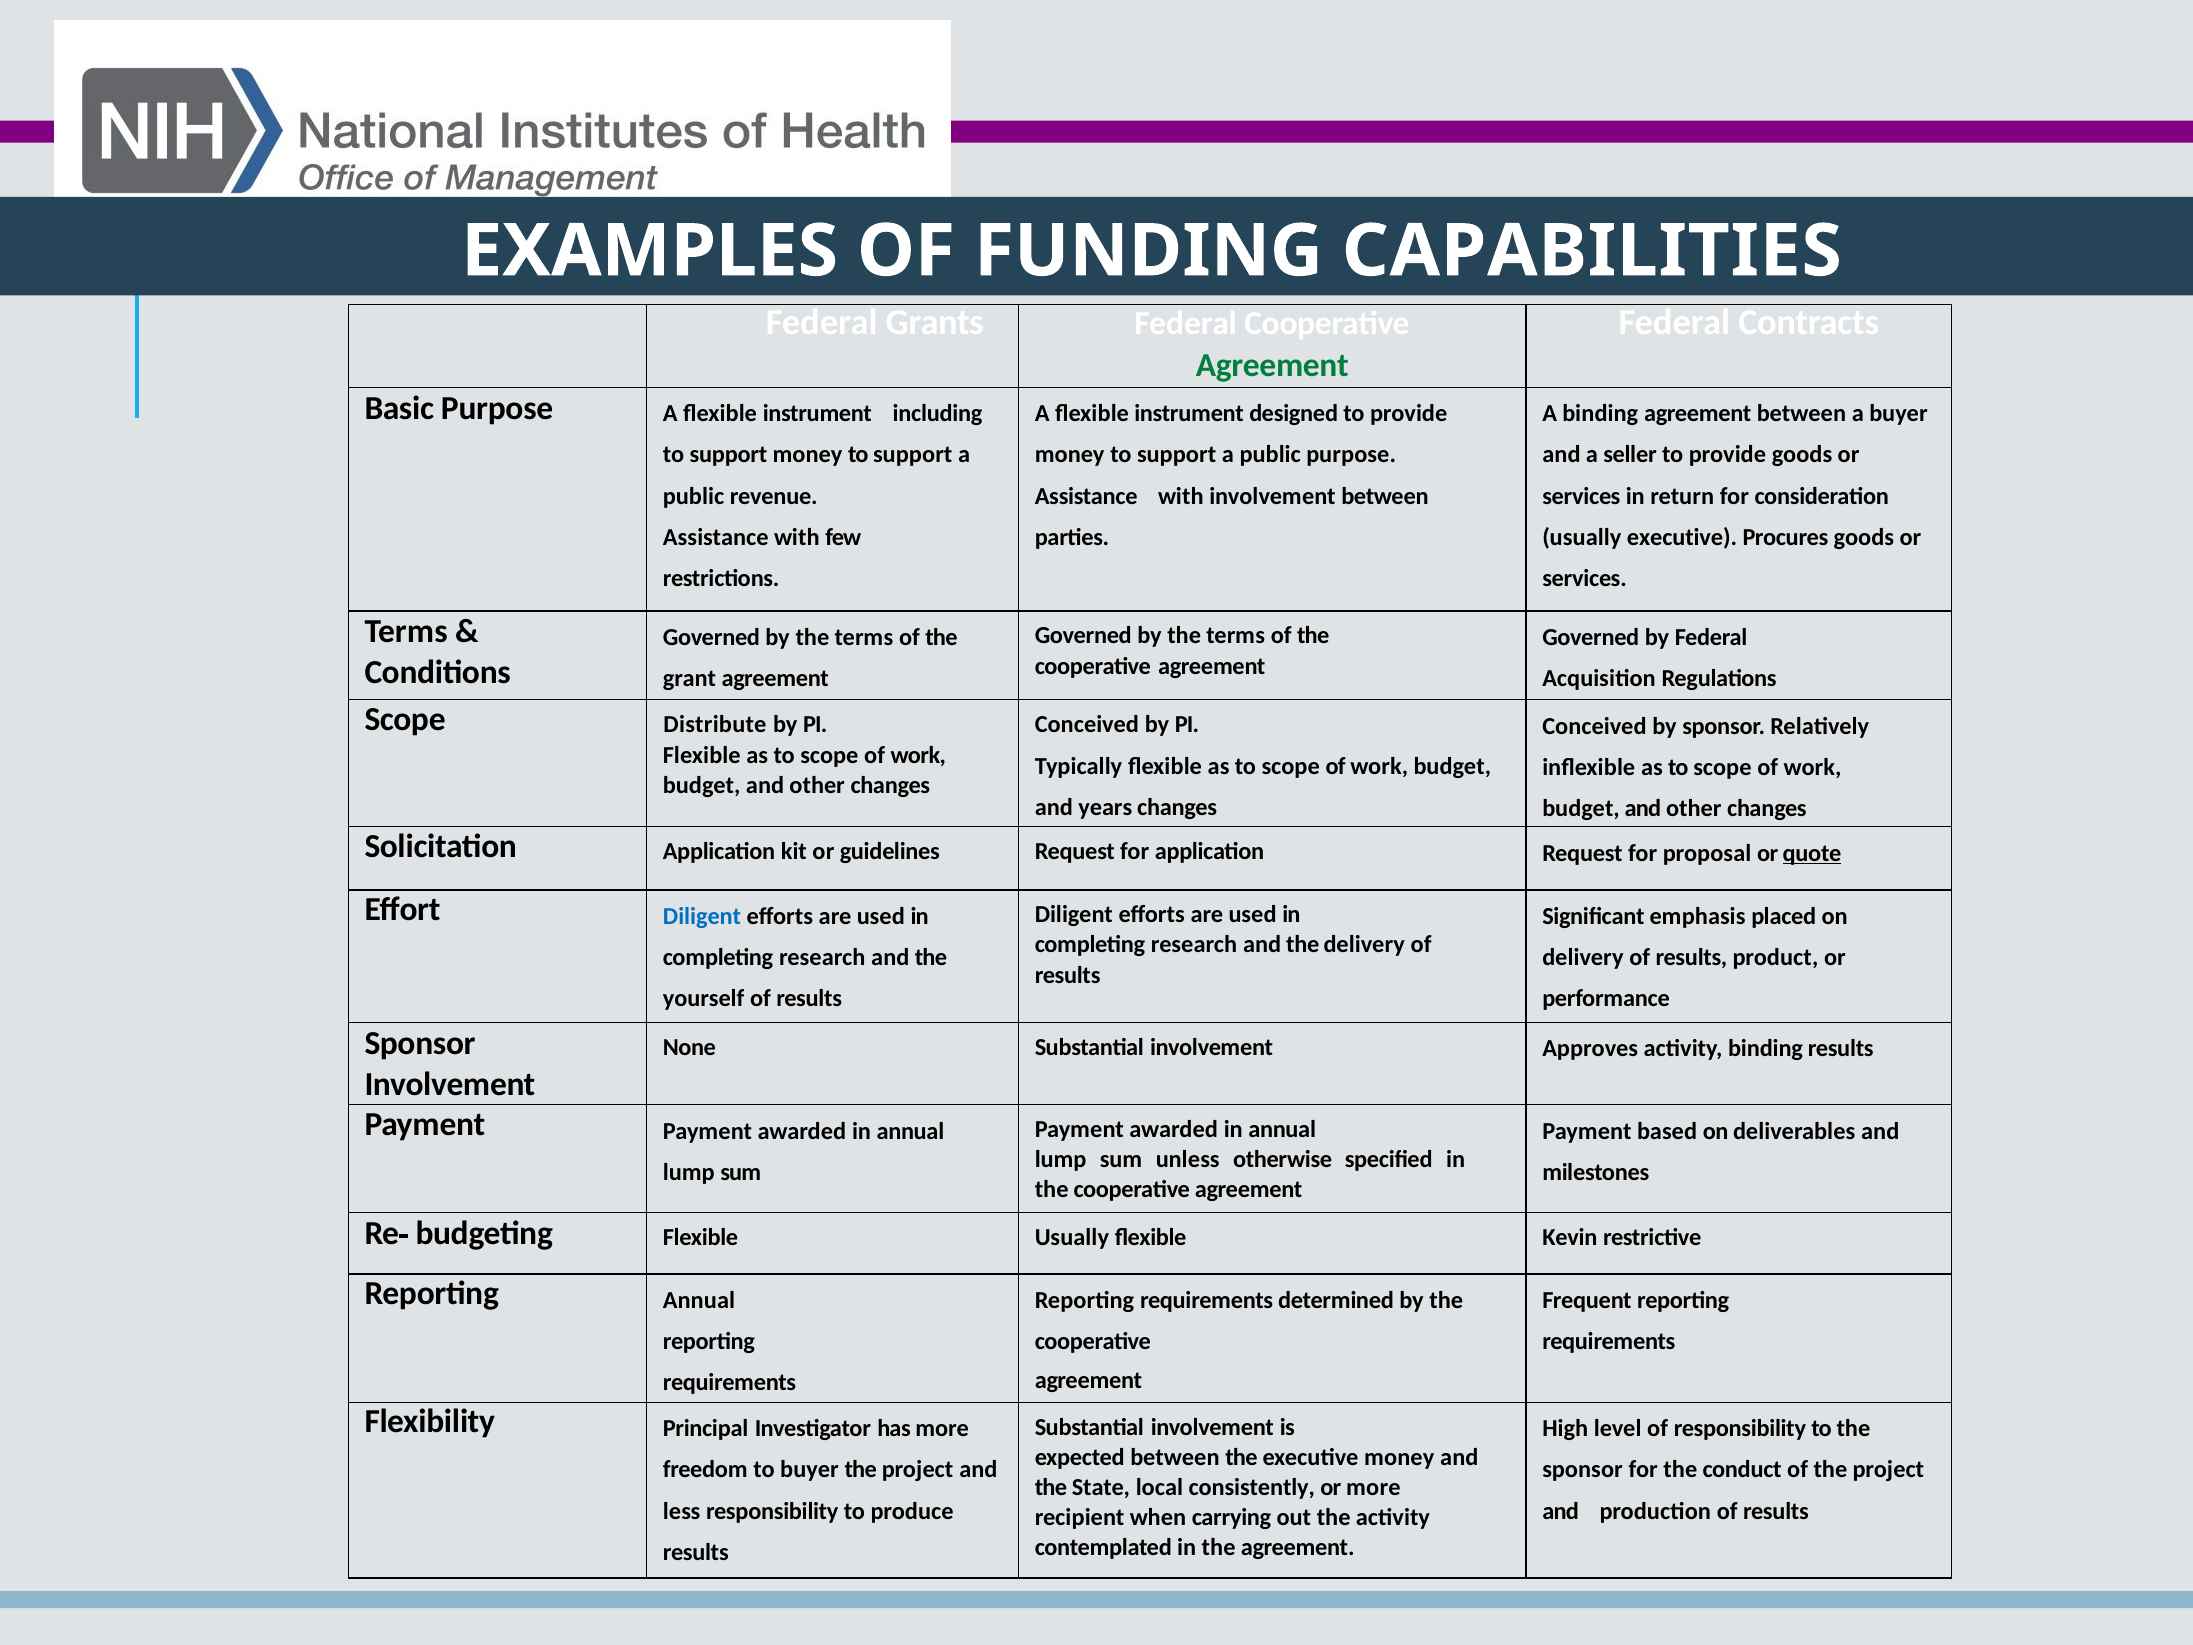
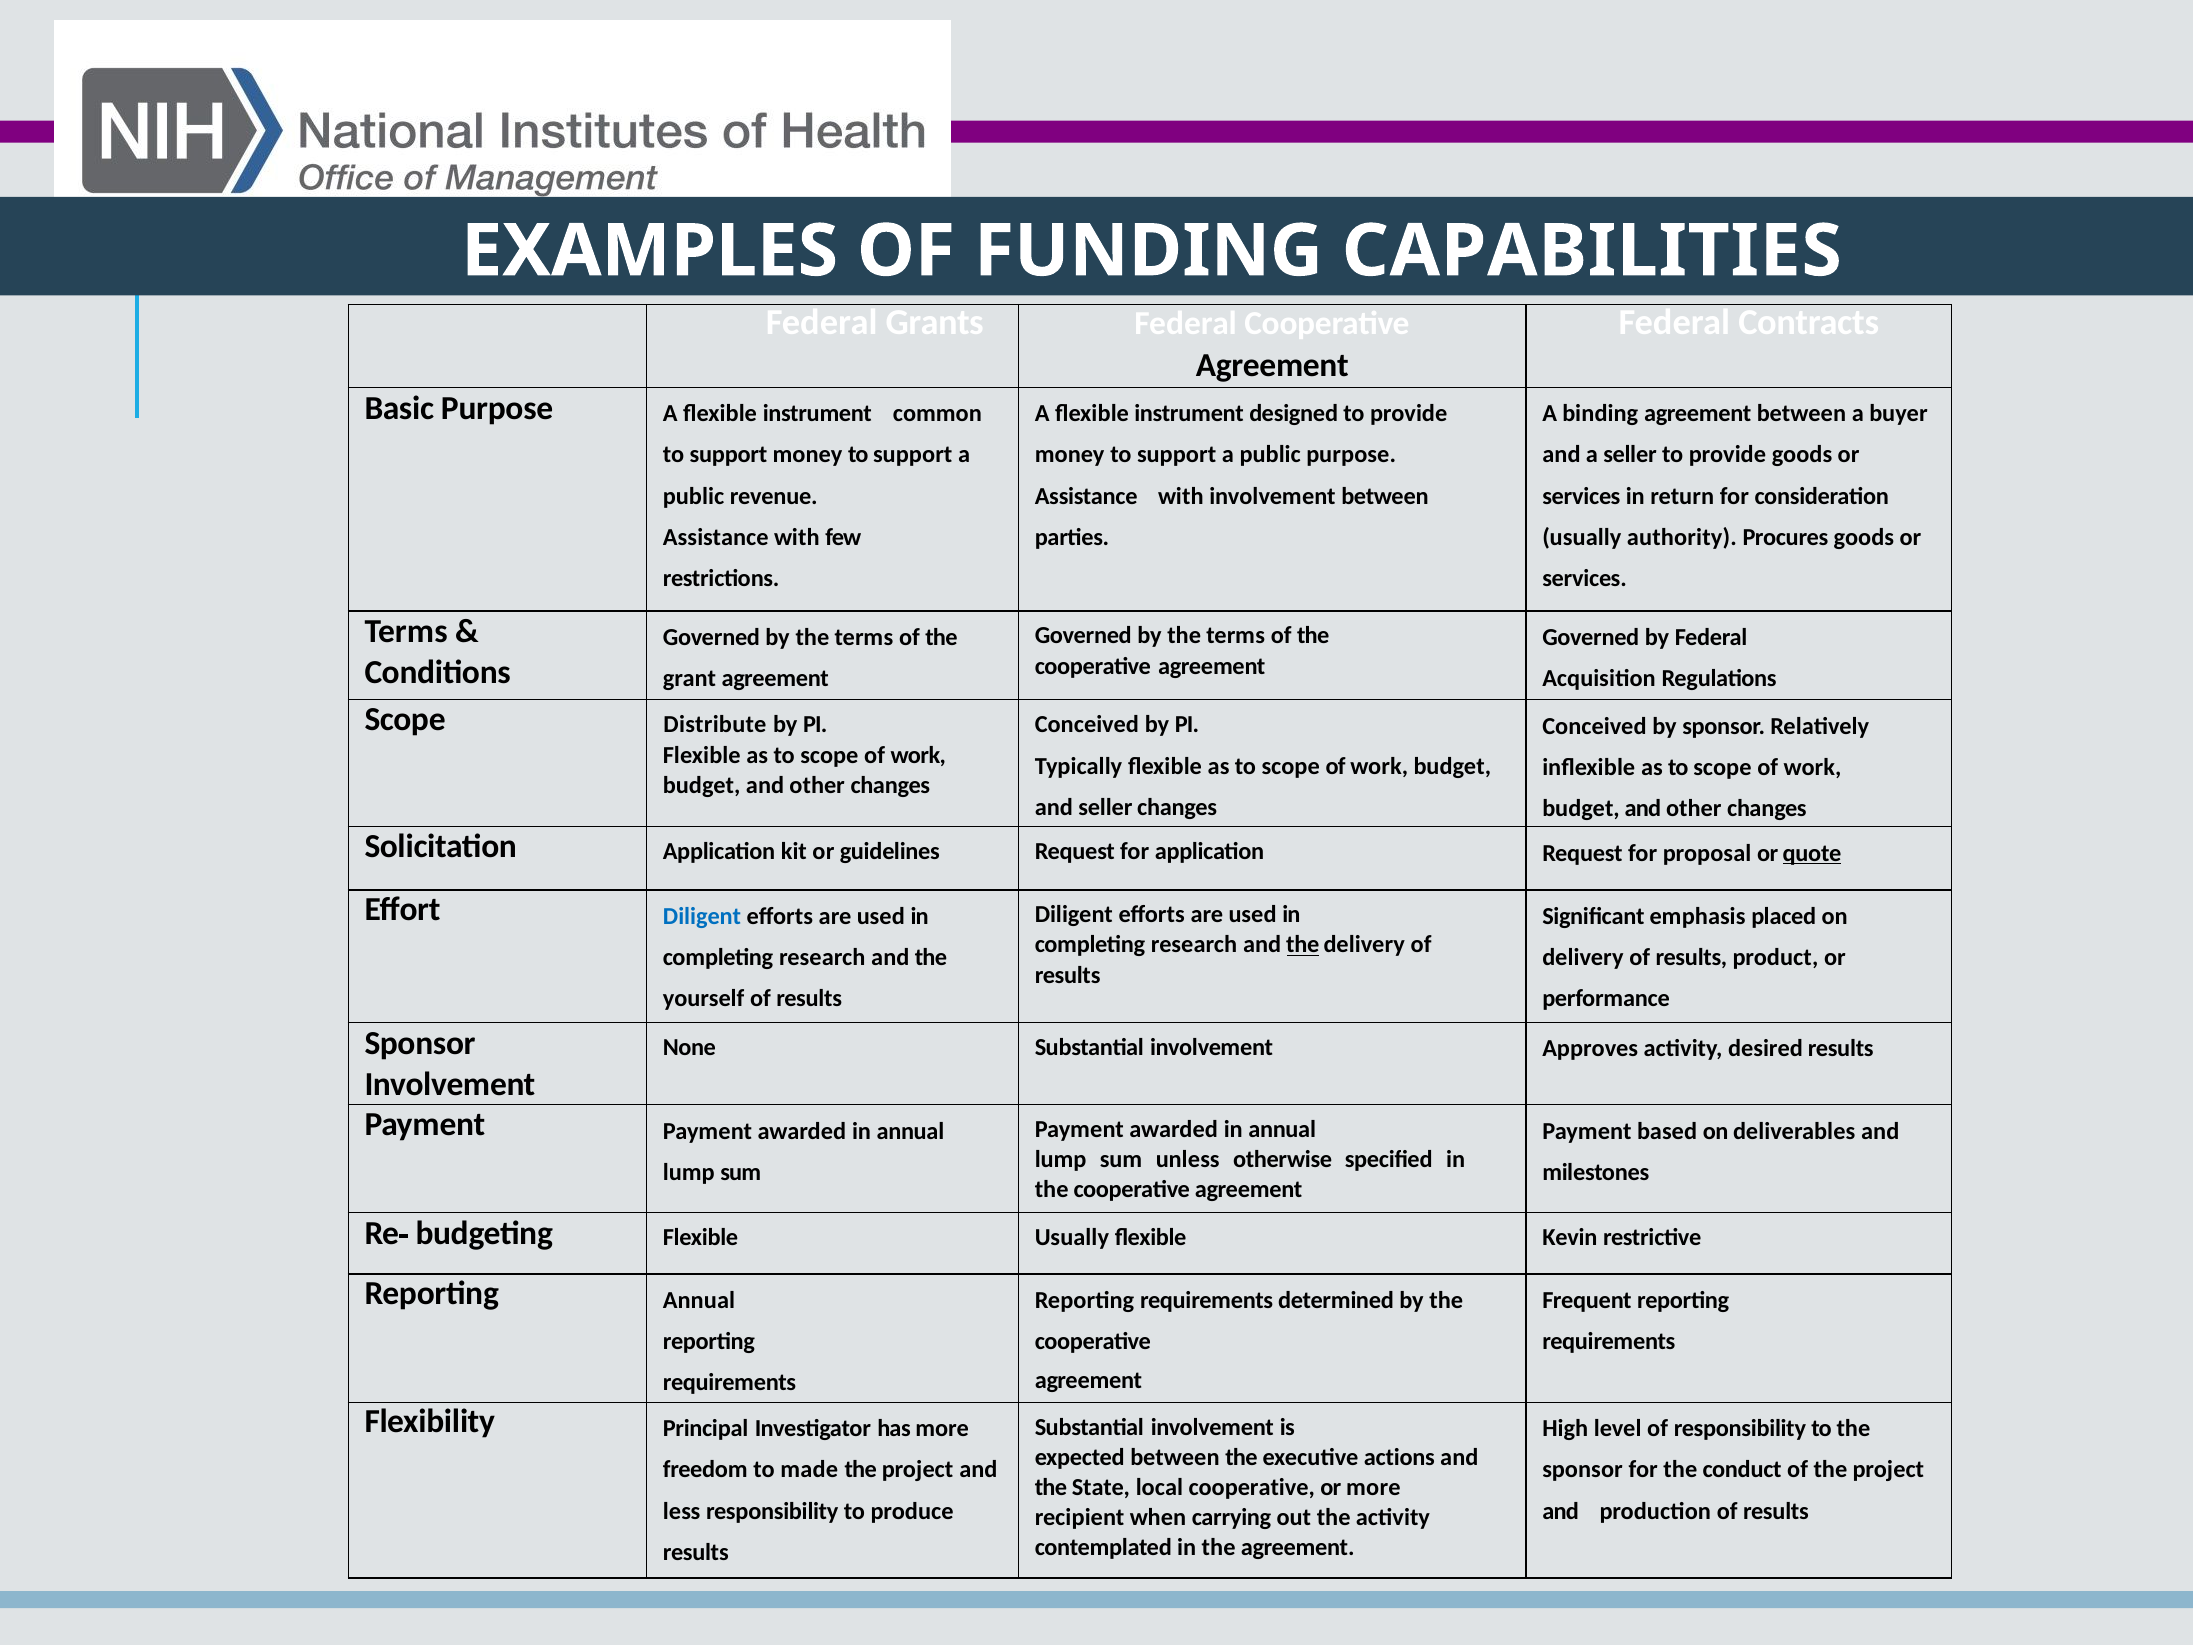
Agreement at (1272, 366) colour: green -> black
including: including -> common
usually executive: executive -> authority
and years: years -> seller
the at (1303, 945) underline: none -> present
activity binding: binding -> desired
executive money: money -> actions
to buyer: buyer -> made
local consistently: consistently -> cooperative
